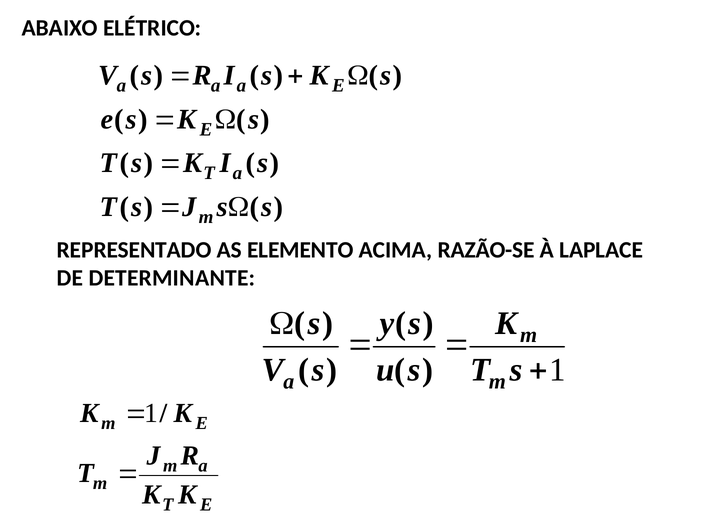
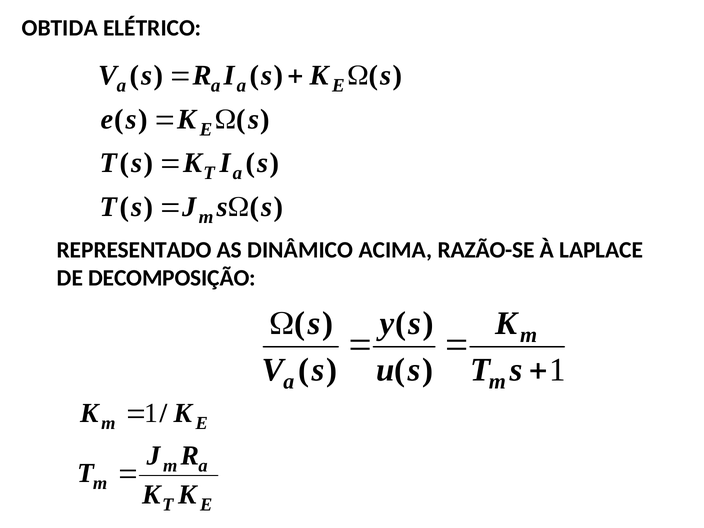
ABAIXO: ABAIXO -> OBTIDA
ELEMENTO: ELEMENTO -> DINÂMICO
DETERMINANTE: DETERMINANTE -> DECOMPOSIÇÃO
